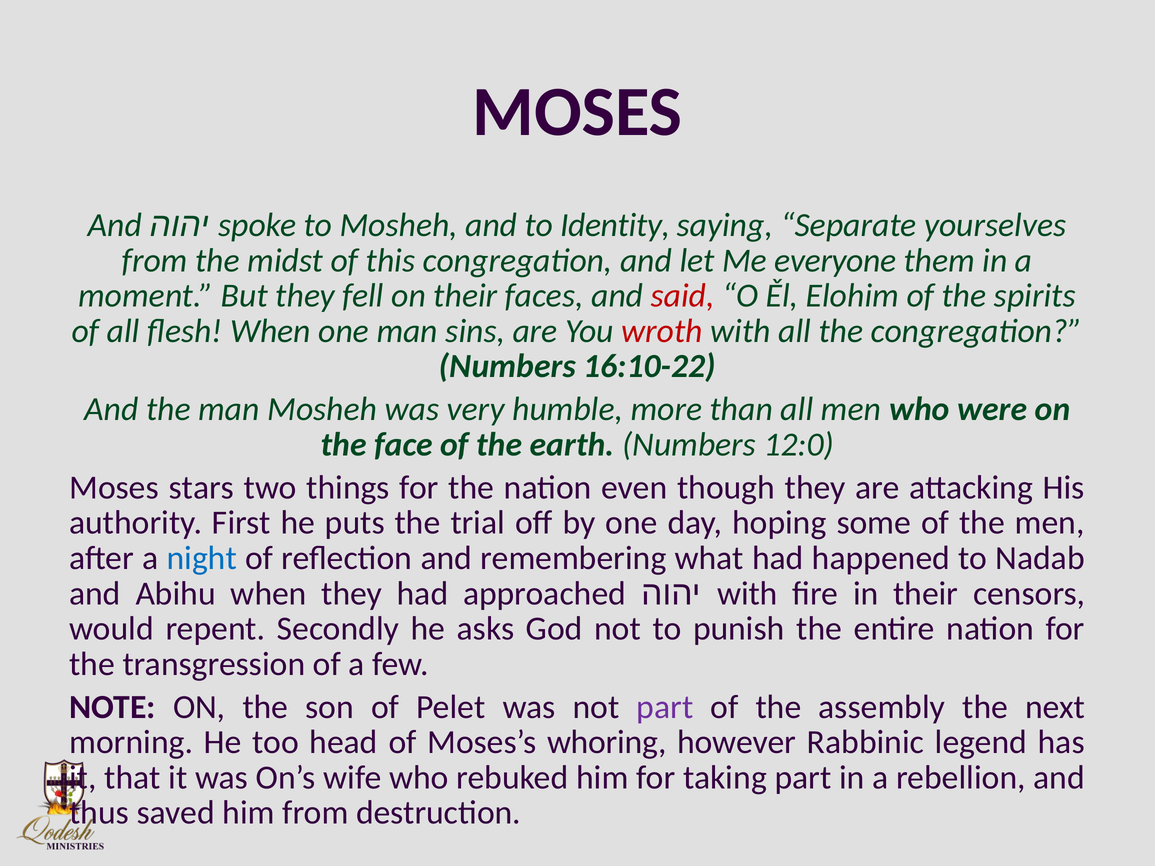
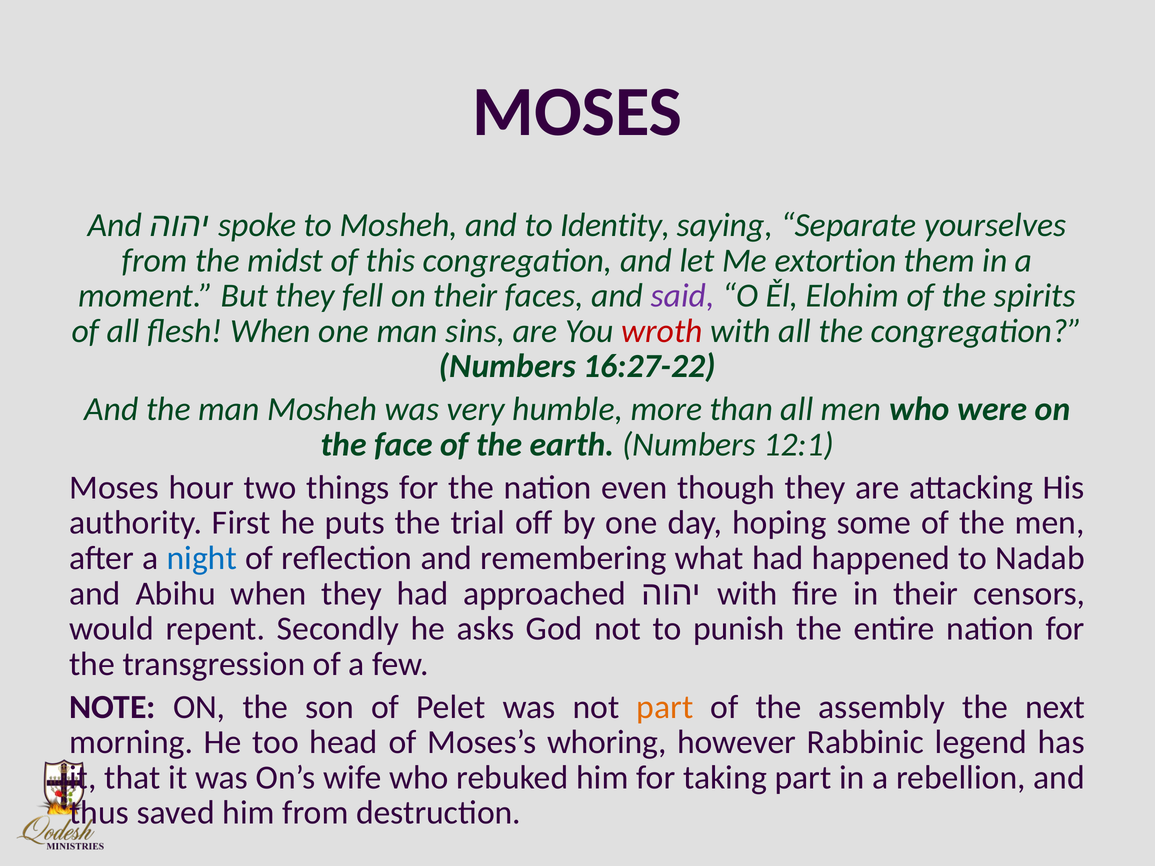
everyone: everyone -> extortion
said colour: red -> purple
16:10-22: 16:10-22 -> 16:27-22
12:0: 12:0 -> 12:1
stars: stars -> hour
part at (665, 707) colour: purple -> orange
